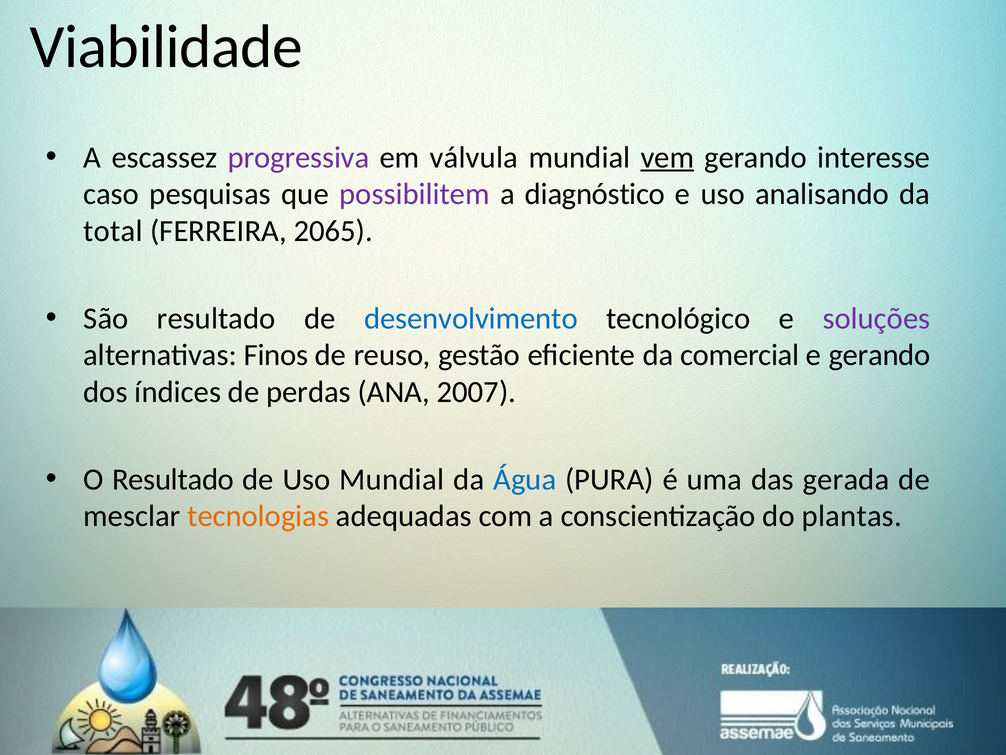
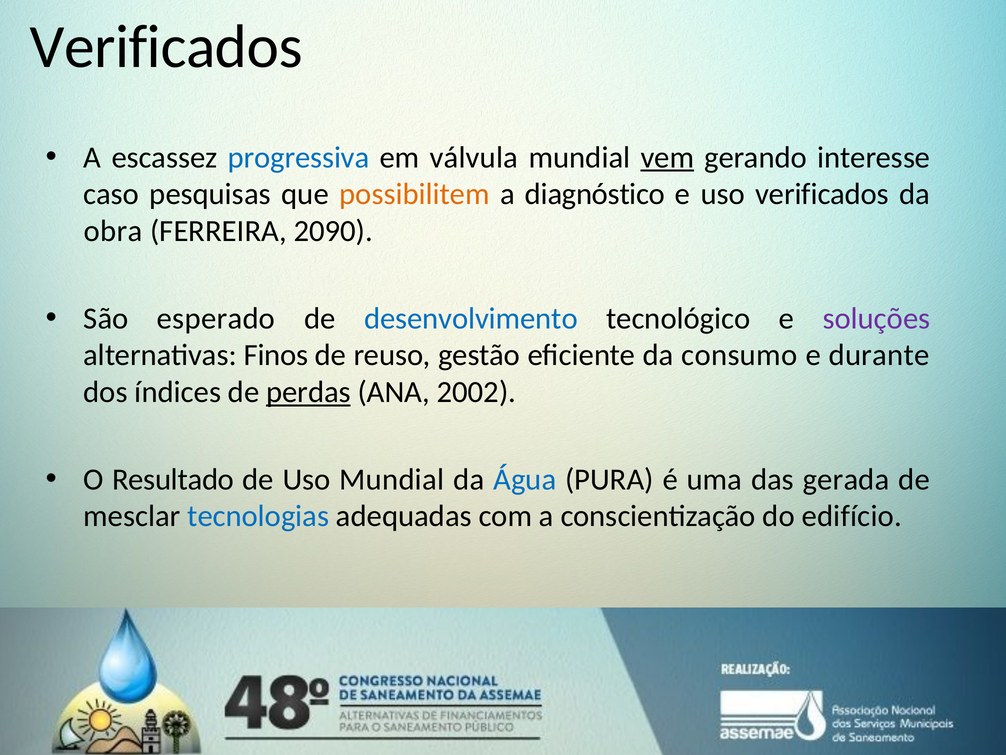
Viabilidade at (166, 47): Viabilidade -> Verificados
progressiva colour: purple -> blue
possibilitem colour: purple -> orange
uso analisando: analisando -> verificados
total: total -> obra
2065: 2065 -> 2090
São resultado: resultado -> esperado
comercial: comercial -> consumo
e gerando: gerando -> durante
perdas underline: none -> present
2007: 2007 -> 2002
tecnologias colour: orange -> blue
plantas: plantas -> edifício
